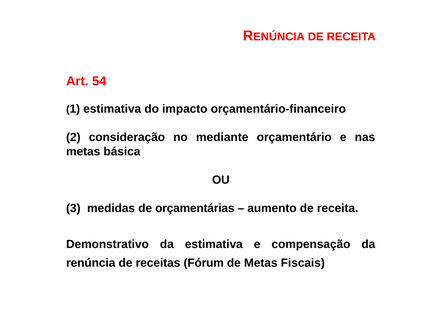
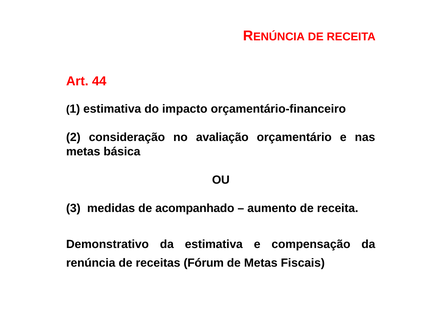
54: 54 -> 44
mediante: mediante -> avaliação
orçamentárias: orçamentárias -> acompanhado
